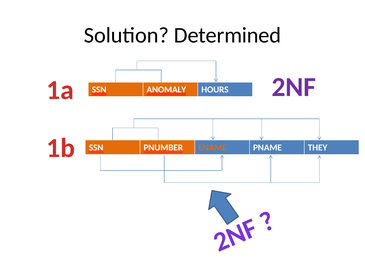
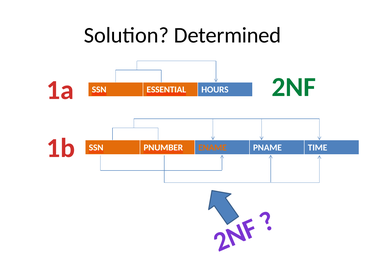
2NF colour: purple -> green
ANOMALY: ANOMALY -> ESSENTIAL
THEY: THEY -> TIME
